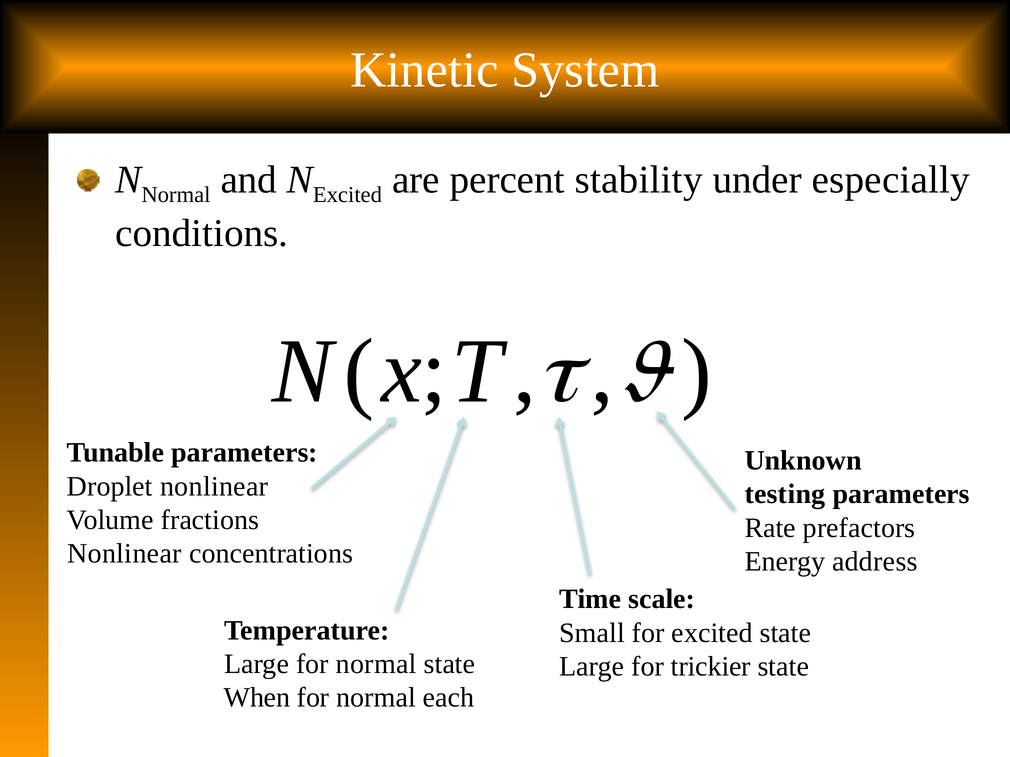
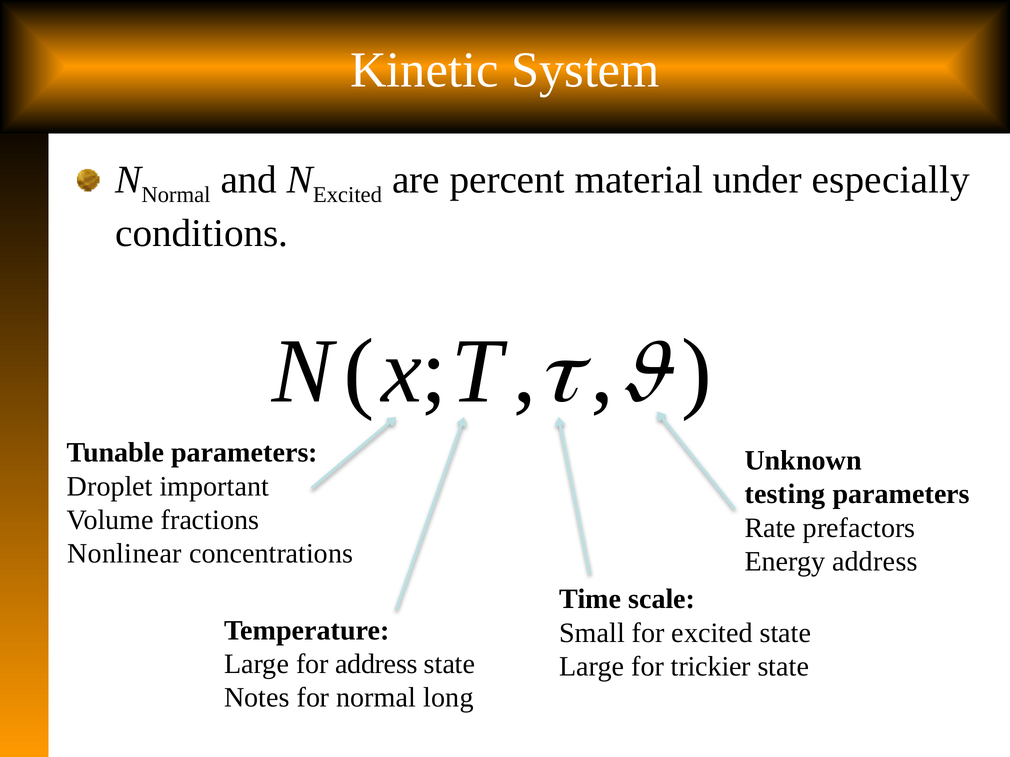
stability: stability -> material
Droplet nonlinear: nonlinear -> important
Large for normal: normal -> address
When: When -> Notes
each: each -> long
